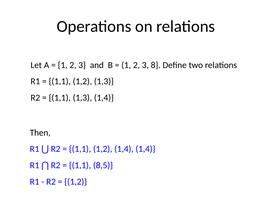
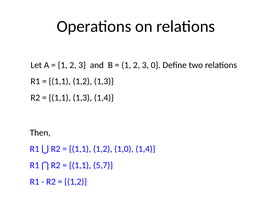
8: 8 -> 0
1,2 1,4: 1,4 -> 1,0
8,5: 8,5 -> 5,7
